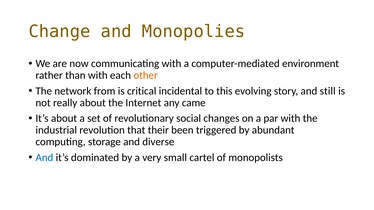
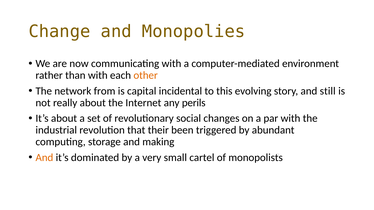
critical: critical -> capital
came: came -> perils
diverse: diverse -> making
And at (44, 158) colour: blue -> orange
